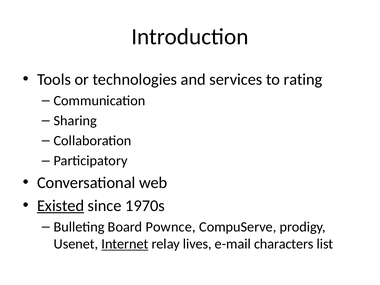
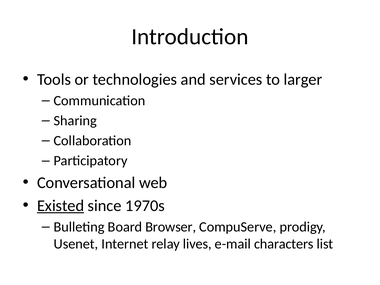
rating: rating -> larger
Pownce: Pownce -> Browser
Internet underline: present -> none
